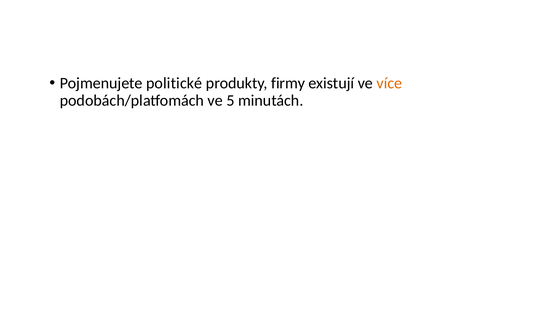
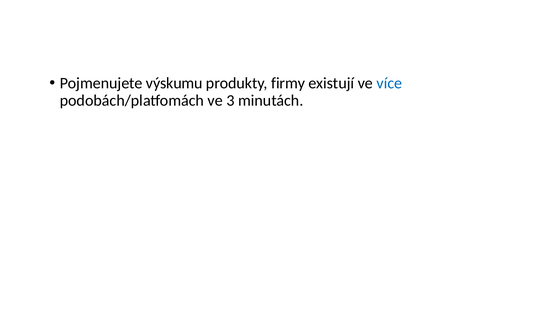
politické: politické -> výskumu
více colour: orange -> blue
5: 5 -> 3
